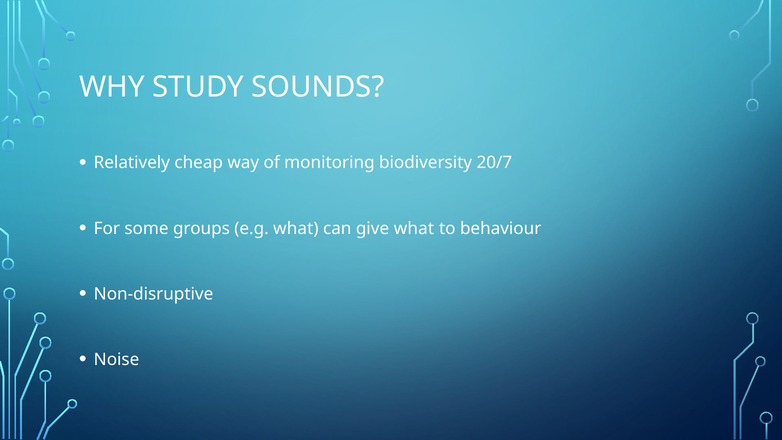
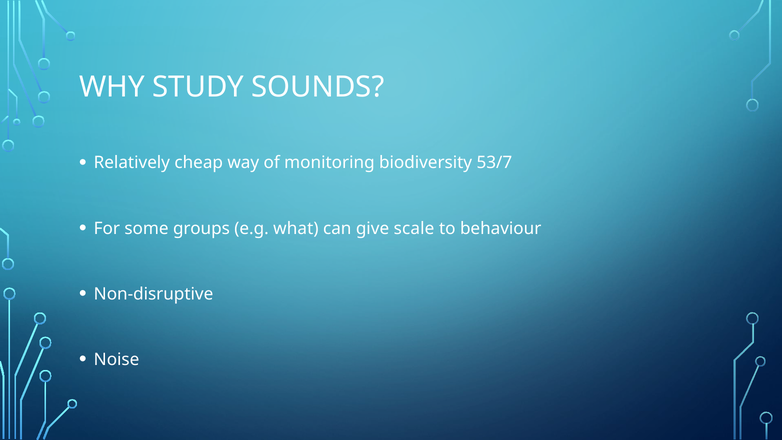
20/7: 20/7 -> 53/7
give what: what -> scale
